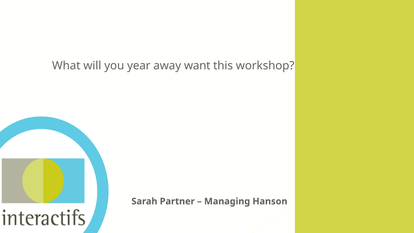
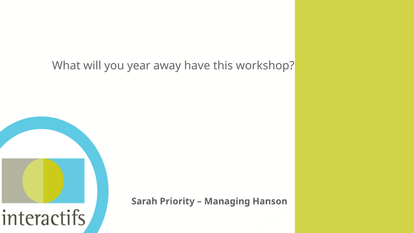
want: want -> have
Partner: Partner -> Priority
